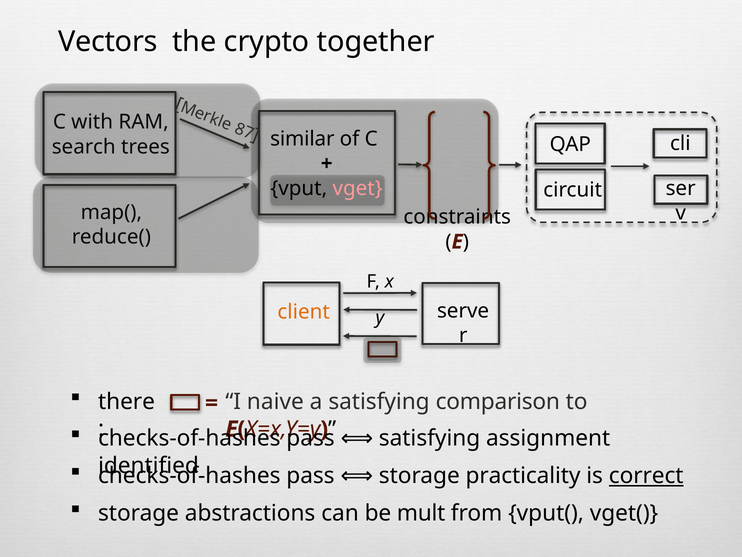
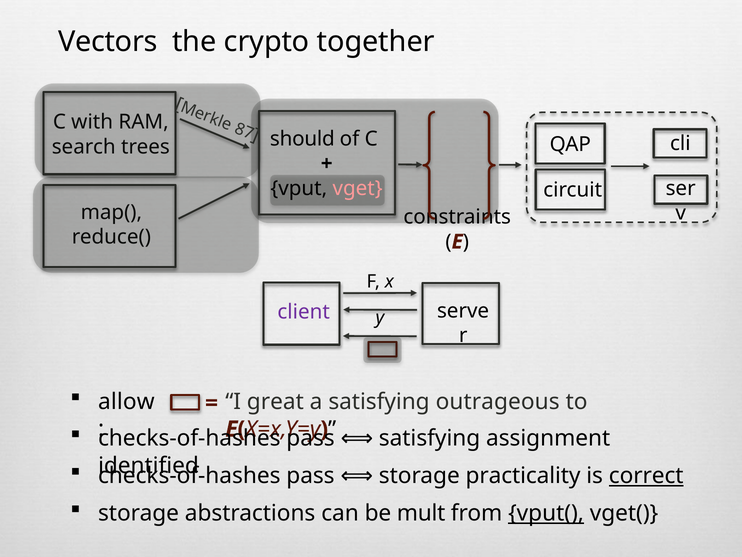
similar: similar -> should
client colour: orange -> purple
there: there -> allow
naive: naive -> great
comparison: comparison -> outrageous
vput( underline: none -> present
